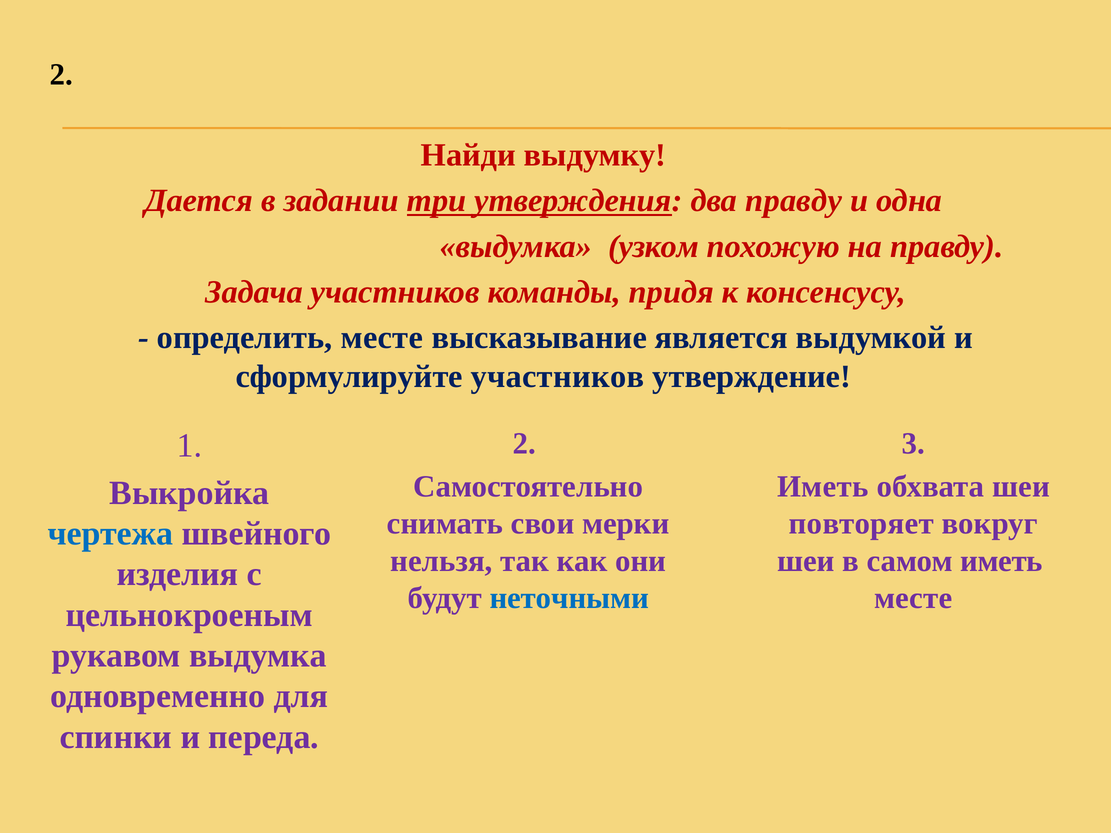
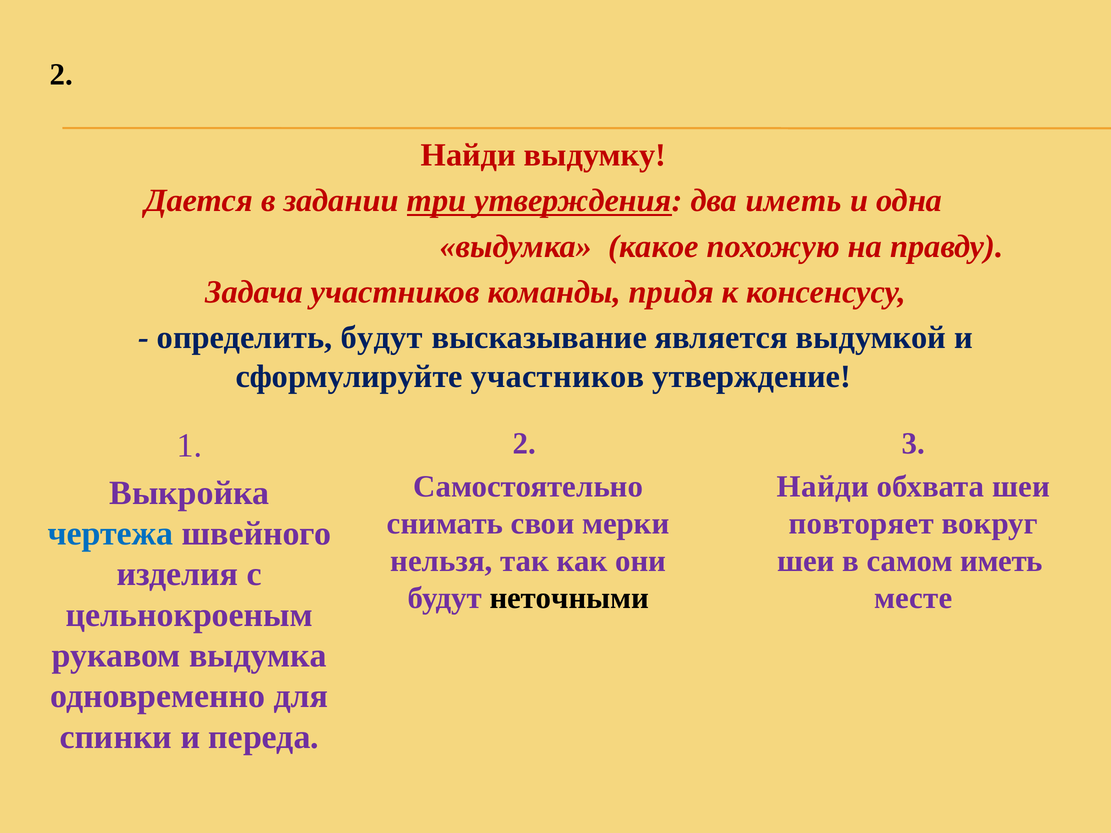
два правду: правду -> иметь
узком: узком -> какое
определить месте: месте -> будут
Иметь at (823, 487): Иметь -> Найди
неточными colour: blue -> black
